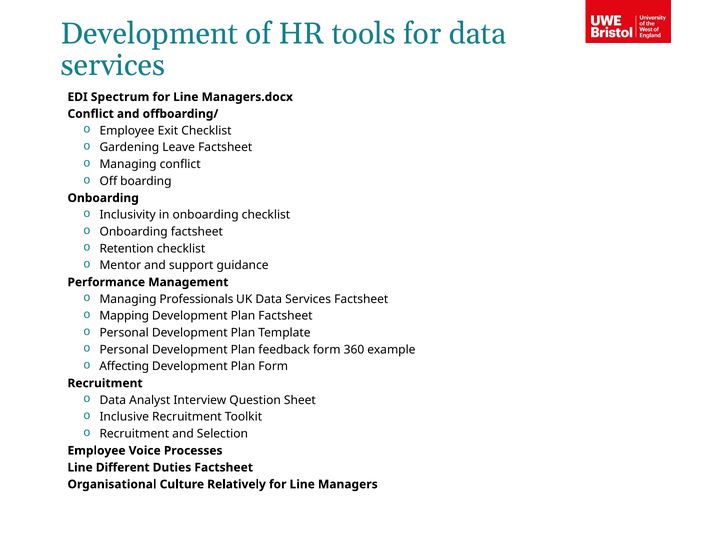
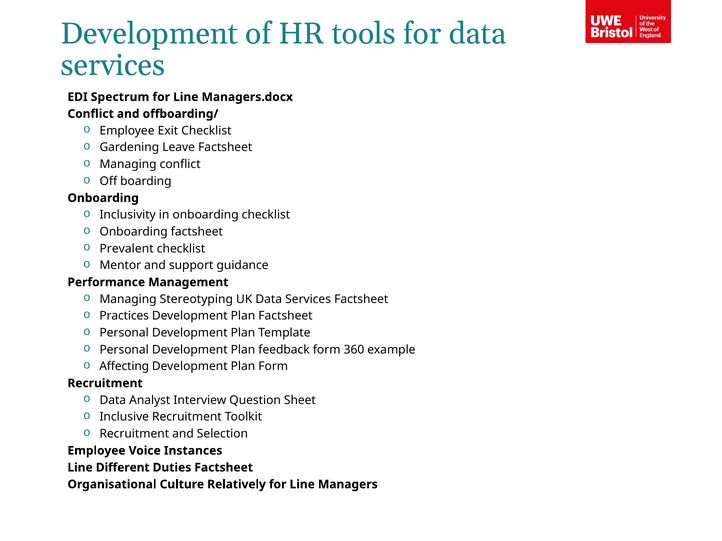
Retention: Retention -> Prevalent
Professionals: Professionals -> Stereotyping
Mapping: Mapping -> Practices
Processes: Processes -> Instances
